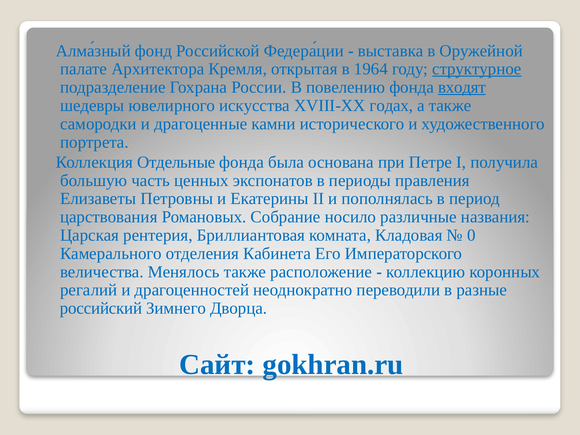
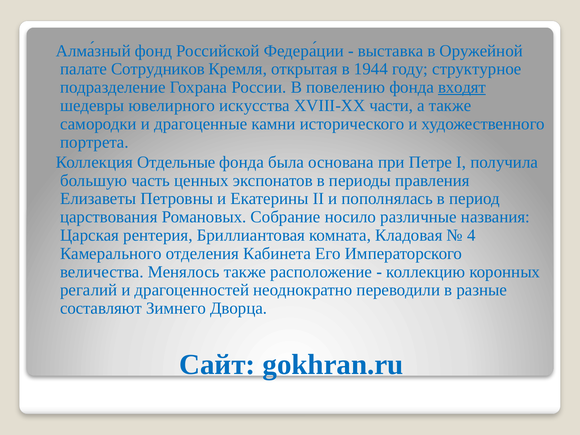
Архитектора: Архитектора -> Сотрудников
1964: 1964 -> 1944
структурное underline: present -> none
годах: годах -> части
0: 0 -> 4
российский: российский -> составляют
